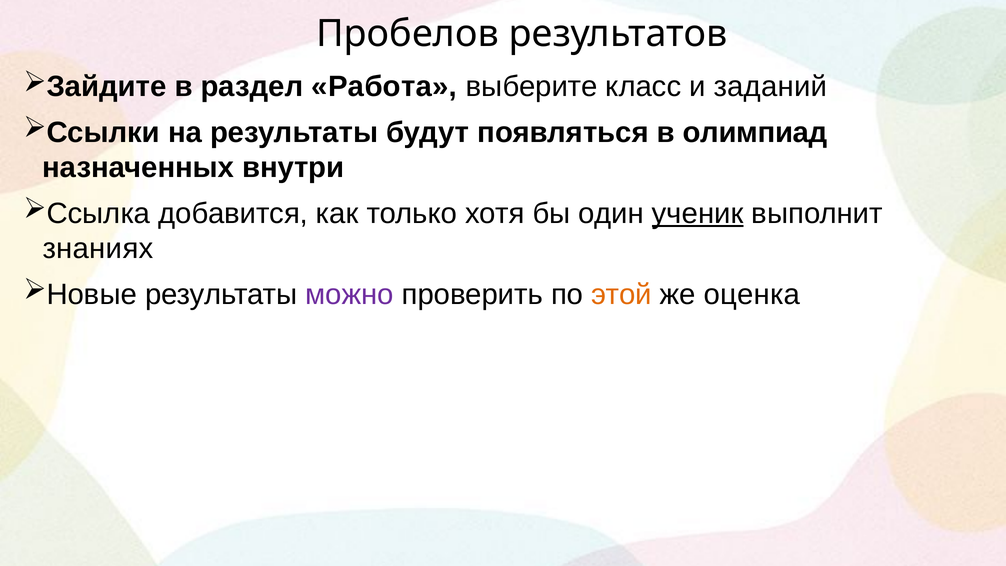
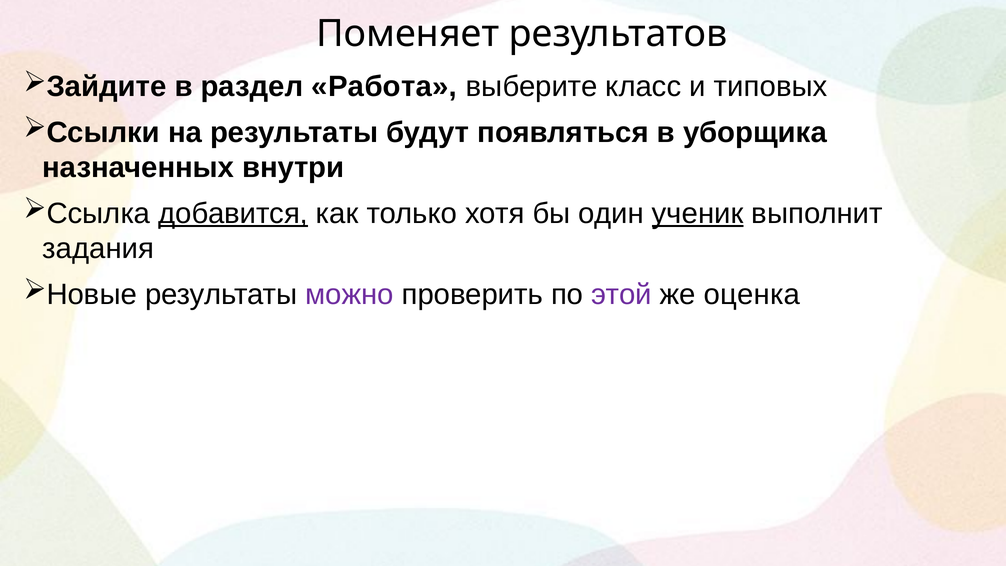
Пробелов: Пробелов -> Поменяет
заданий: заданий -> типовых
олимпиад: олимпиад -> уборщика
добавится underline: none -> present
знаниях: знаниях -> задания
этой colour: orange -> purple
